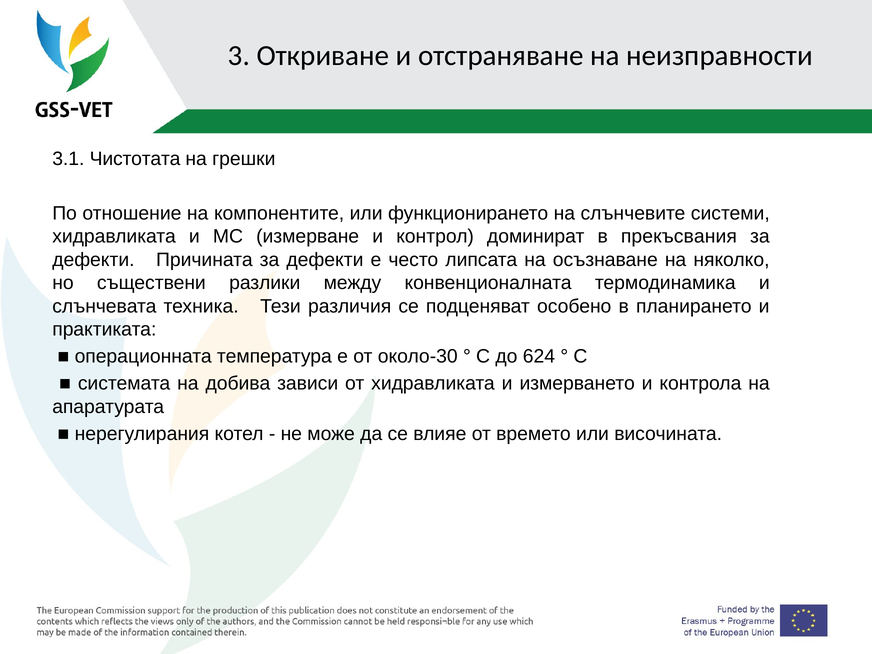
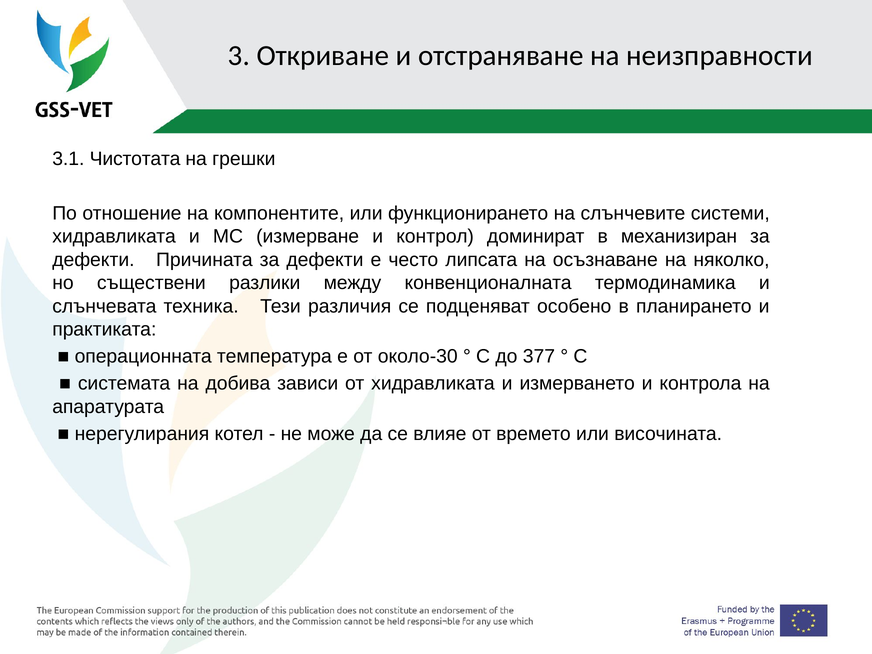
прекъсвания: прекъсвания -> механизиран
624: 624 -> 377
